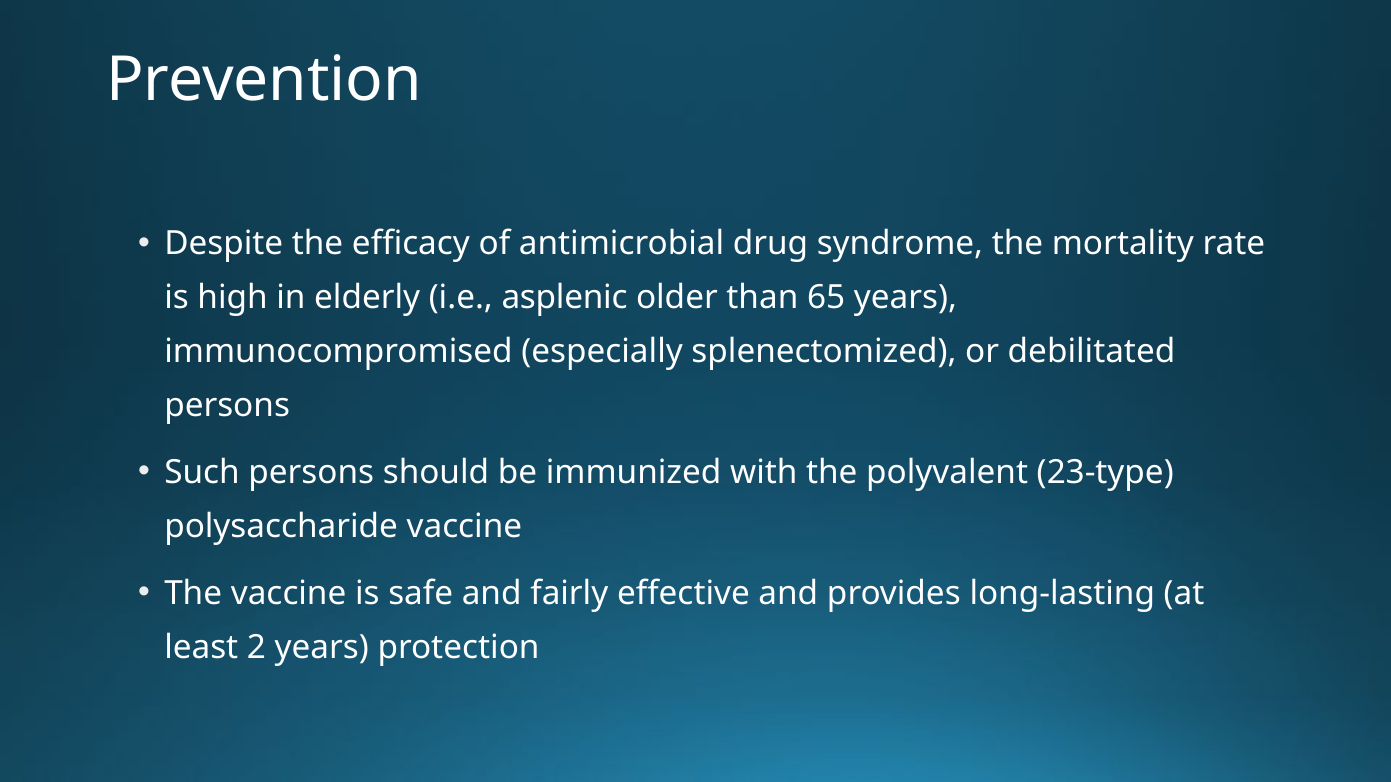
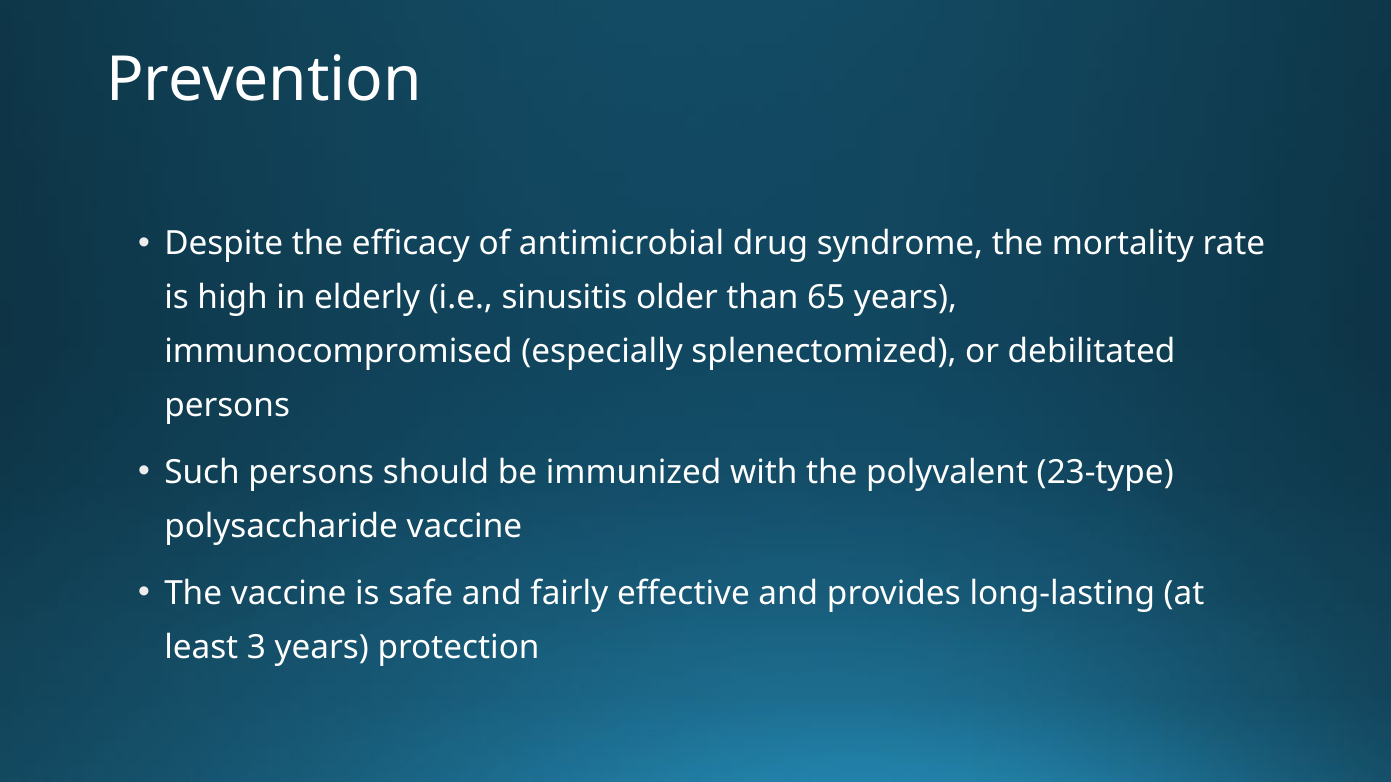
asplenic: asplenic -> sinusitis
2: 2 -> 3
